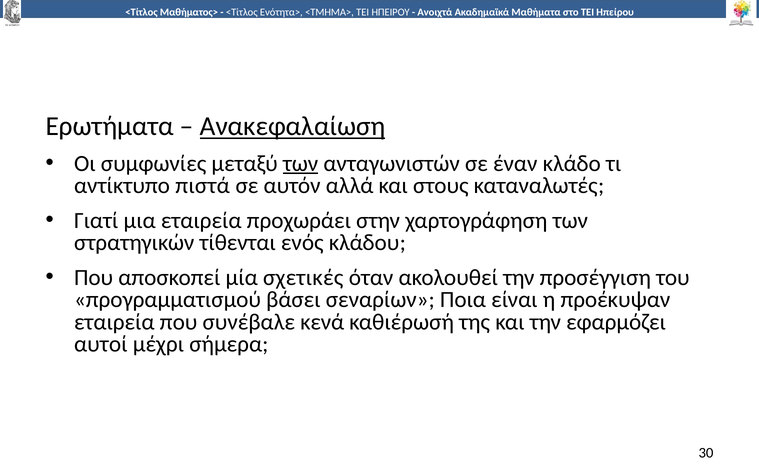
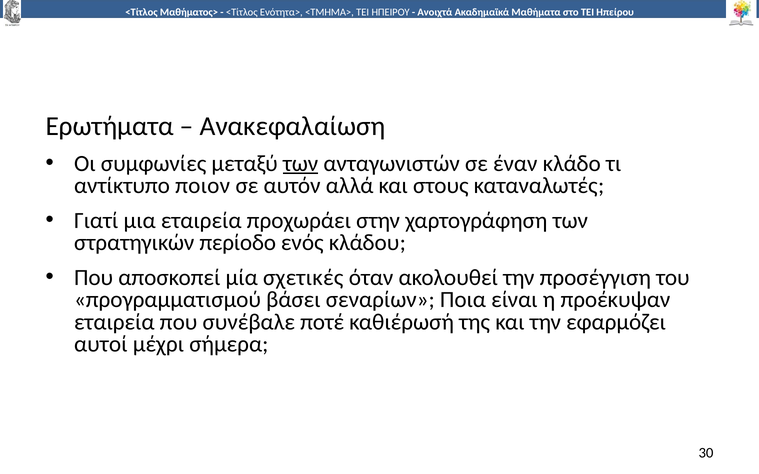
Ανακεφαλαίωση underline: present -> none
πιστά: πιστά -> ποιον
τίθενται: τίθενται -> περίοδο
κενά: κενά -> ποτέ
